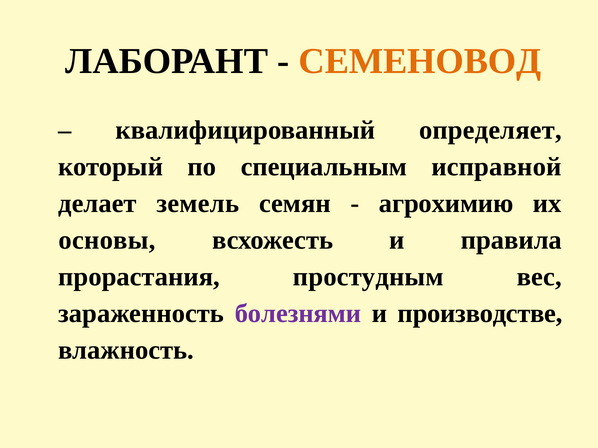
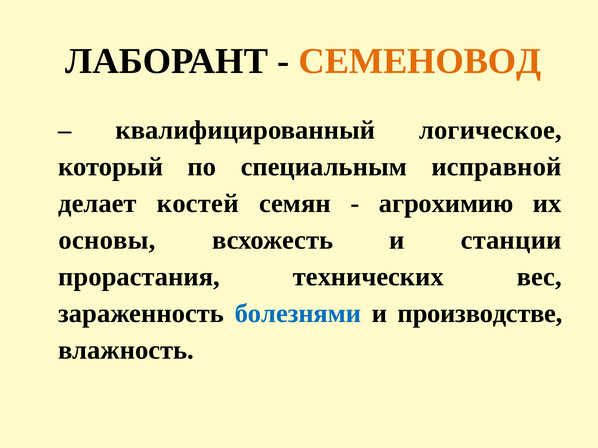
определяет: определяет -> логическое
земель: земель -> костей
правила: правила -> станции
простудным: простудным -> технических
болезнями colour: purple -> blue
